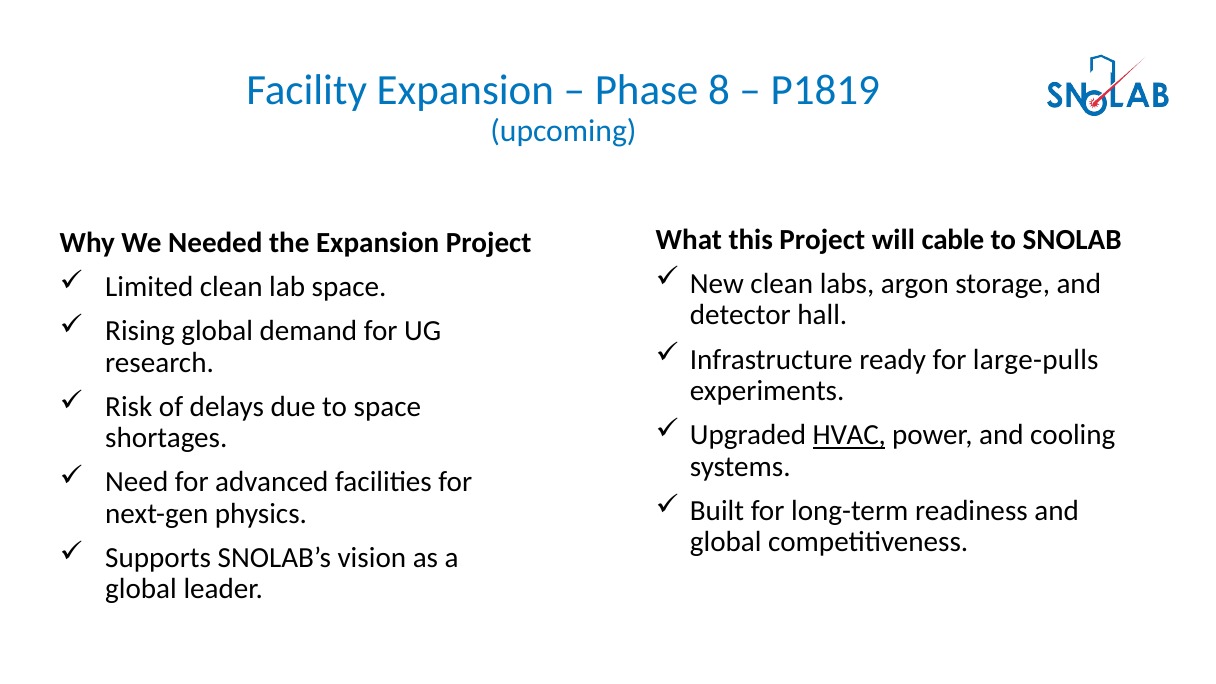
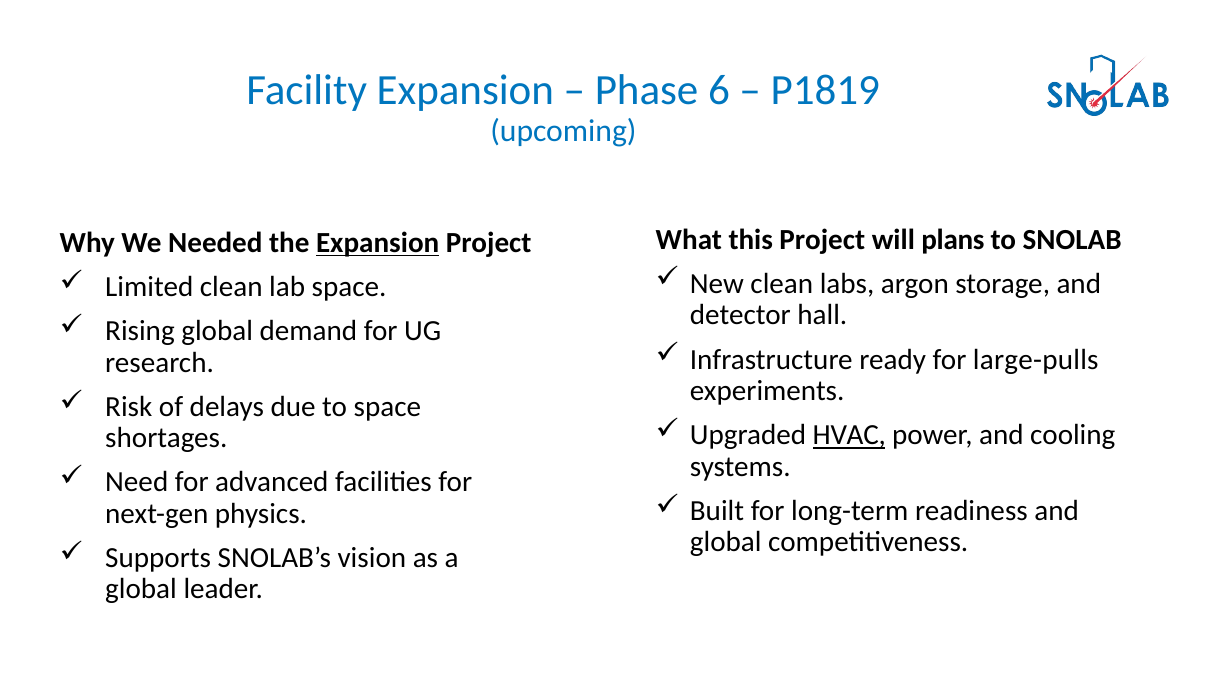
8: 8 -> 6
cable: cable -> plans
Expansion at (378, 243) underline: none -> present
